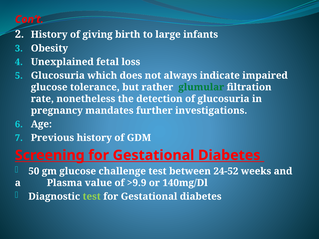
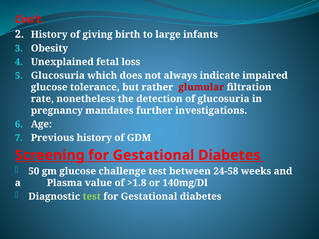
glumular colour: green -> red
24-52: 24-52 -> 24-58
>9.9: >9.9 -> >1.8
